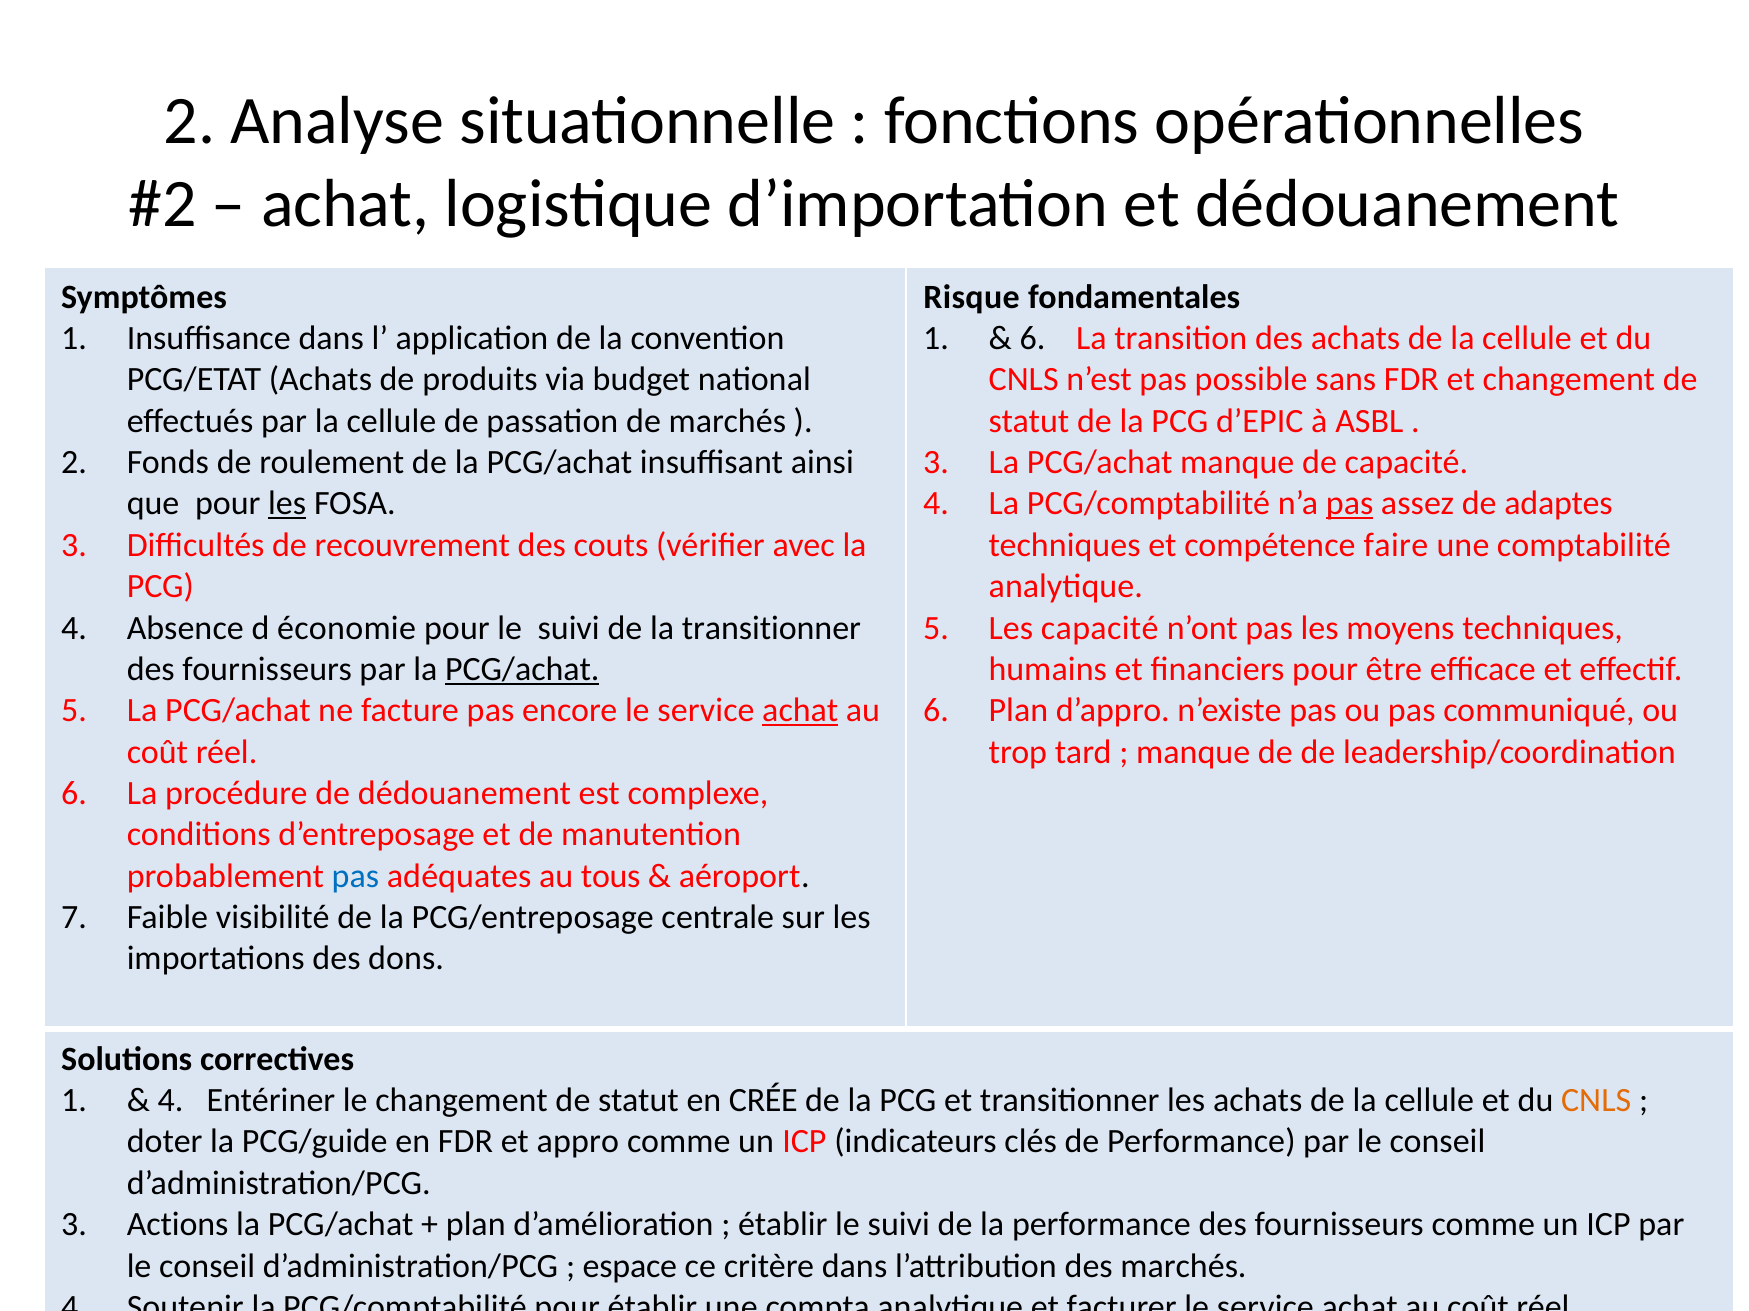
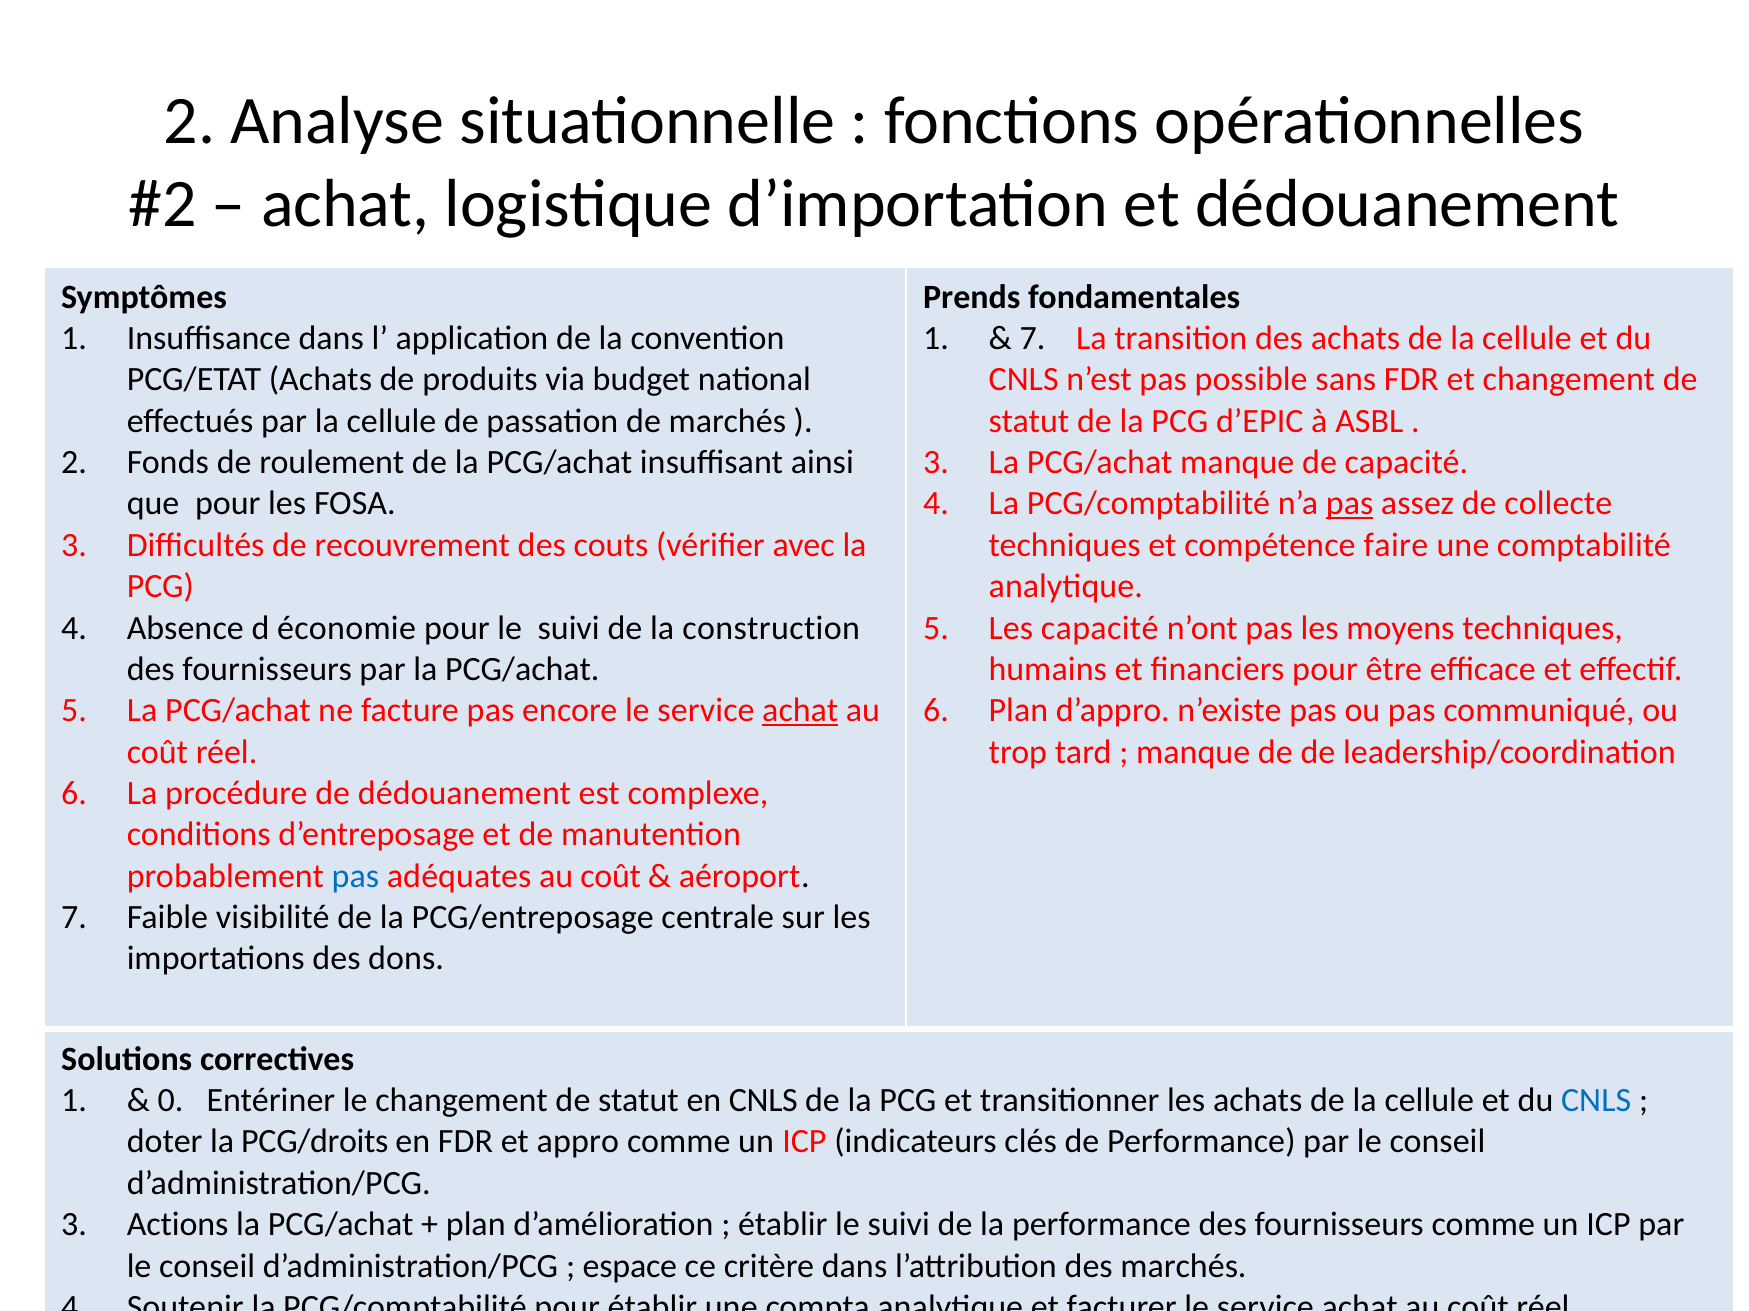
Risque: Risque -> Prends
6 at (1033, 339): 6 -> 7
les at (287, 504) underline: present -> none
adaptes: adaptes -> collecte
la transitionner: transitionner -> construction
PCG/achat at (522, 670) underline: present -> none
adéquates au tous: tous -> coût
4 at (171, 1101): 4 -> 0
en CRÉE: CRÉE -> CNLS
CNLS at (1596, 1101) colour: orange -> blue
PCG/guide: PCG/guide -> PCG/droits
